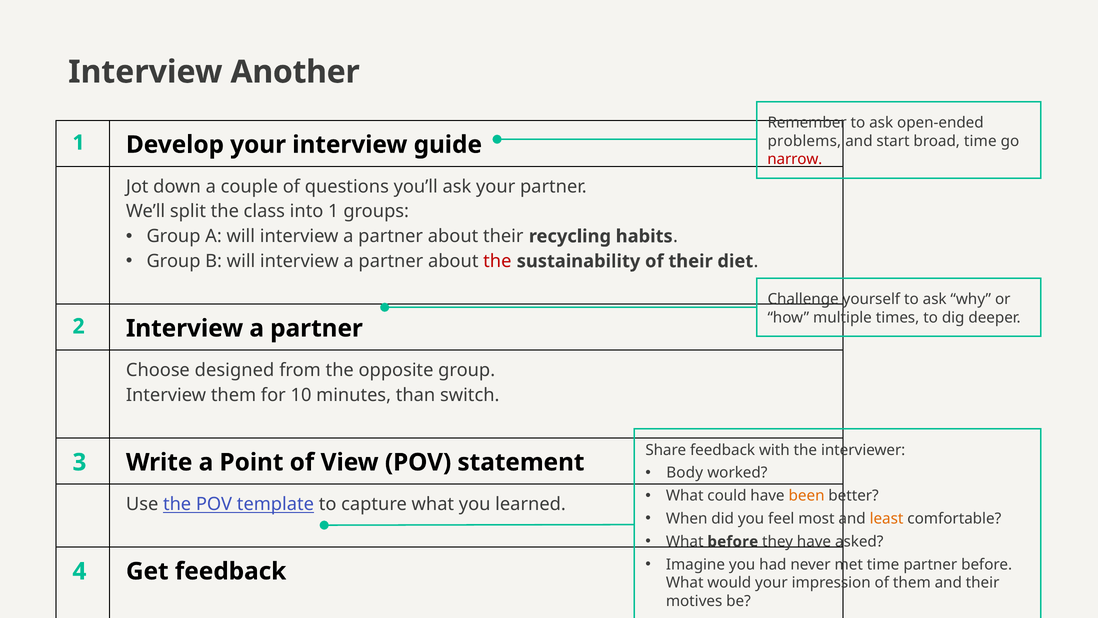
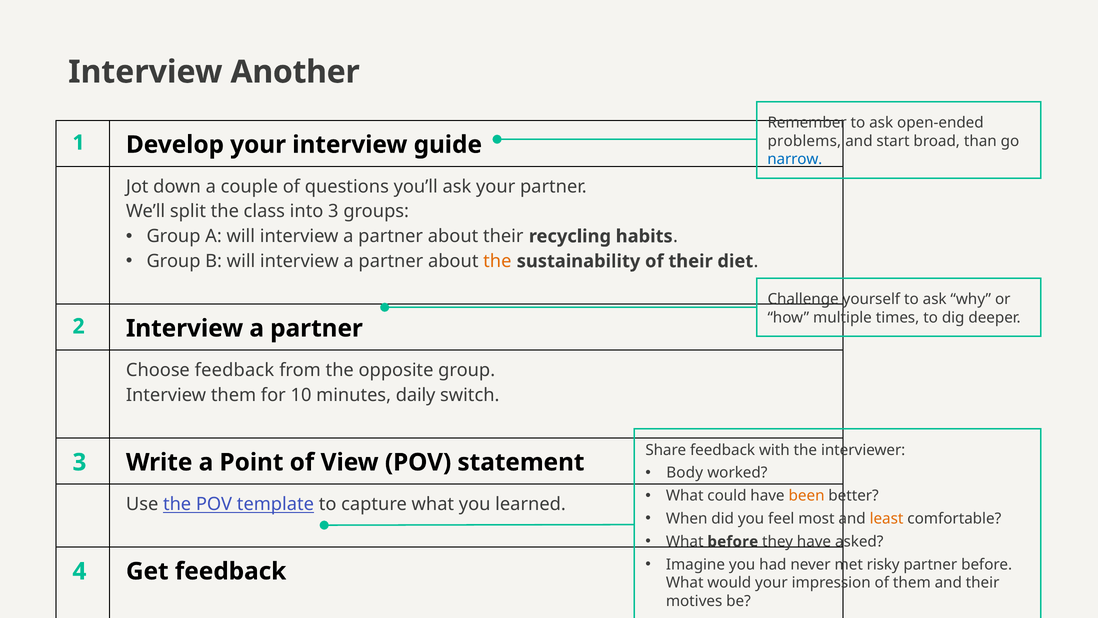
broad time: time -> than
narrow colour: red -> blue
into 1: 1 -> 3
the at (497, 261) colour: red -> orange
Choose designed: designed -> feedback
than: than -> daily
met time: time -> risky
